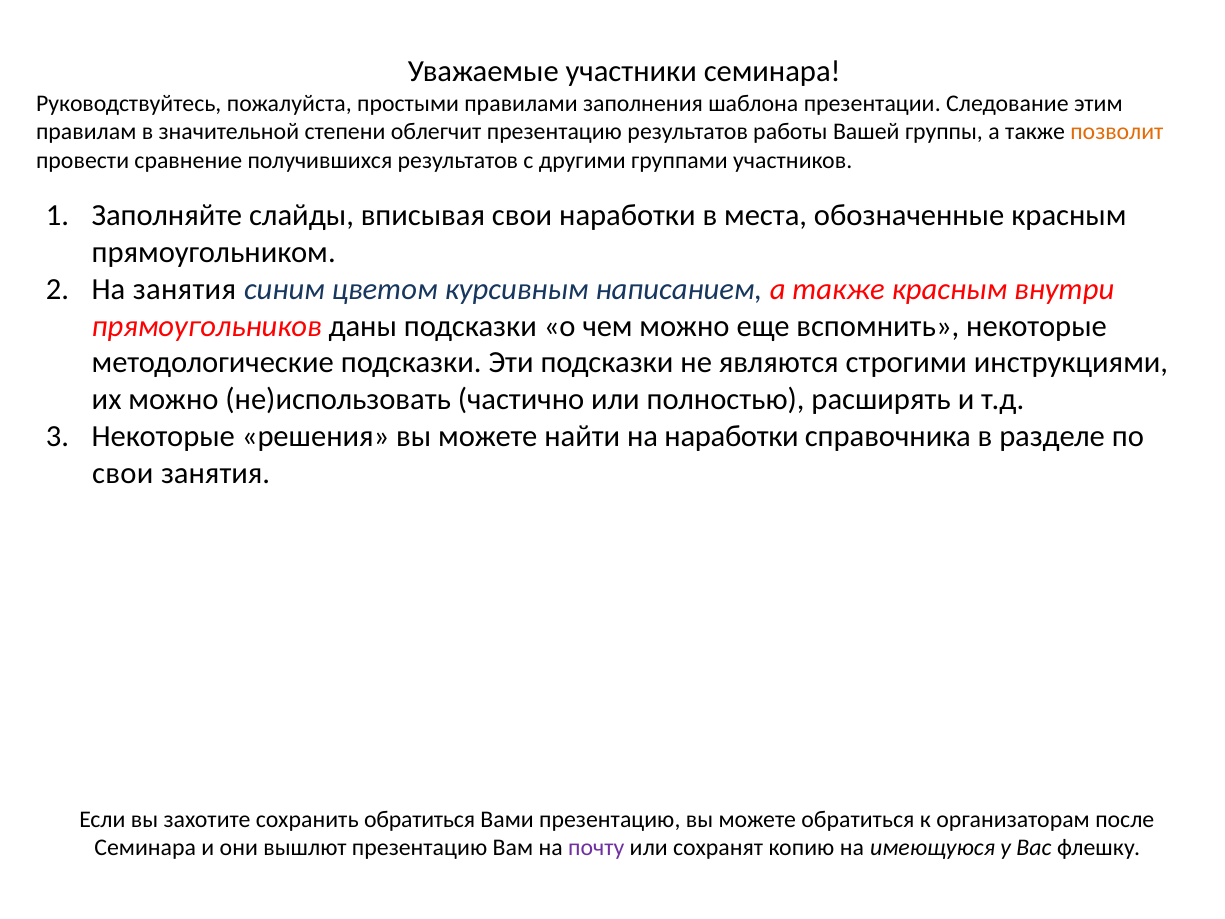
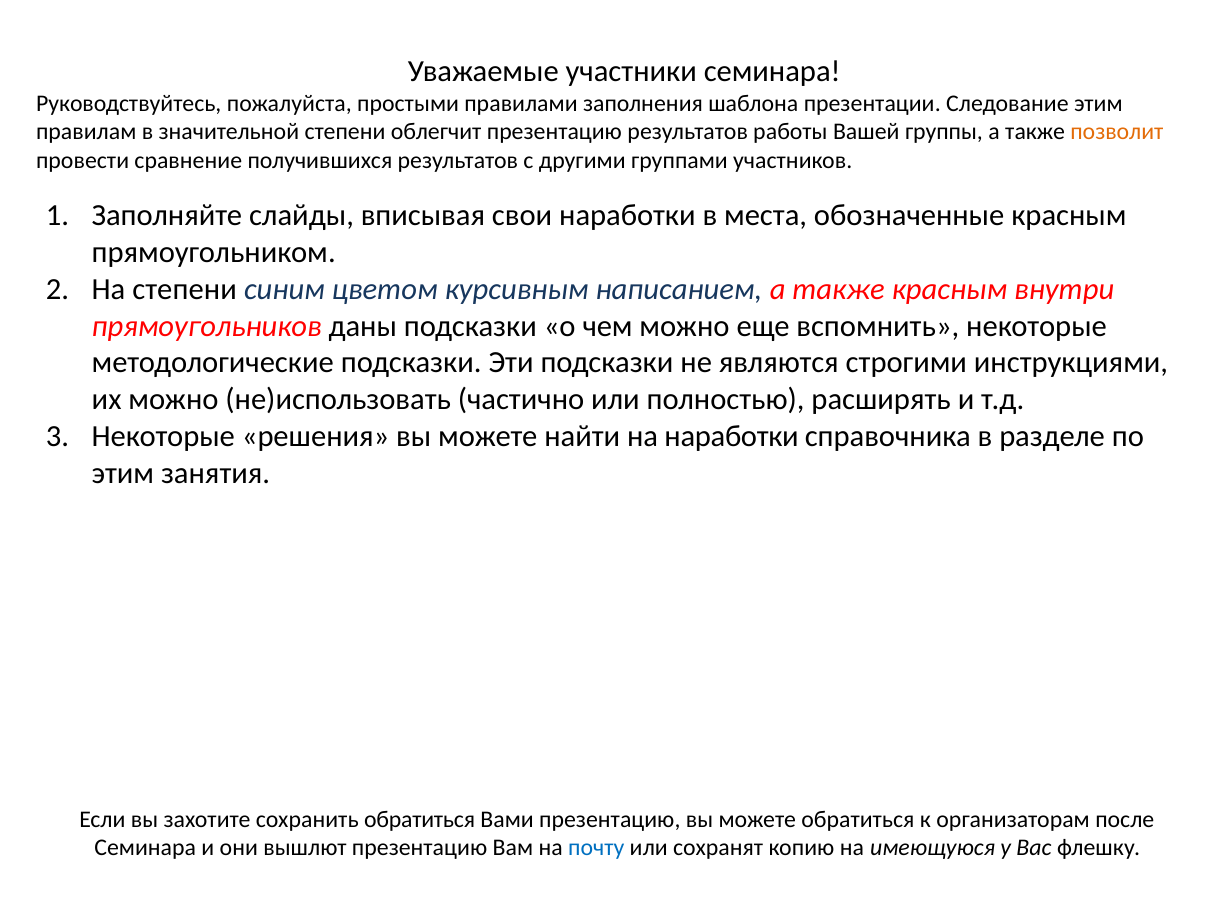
На занятия: занятия -> степени
свои at (123, 473): свои -> этим
почту colour: purple -> blue
